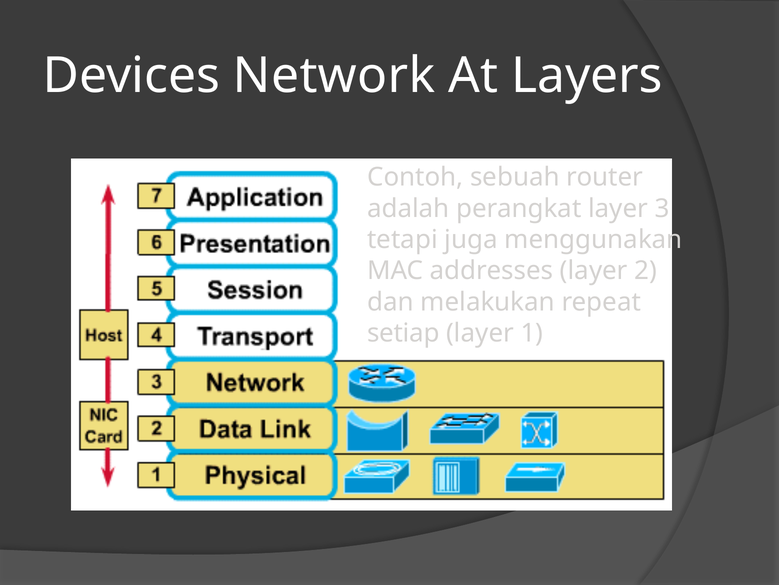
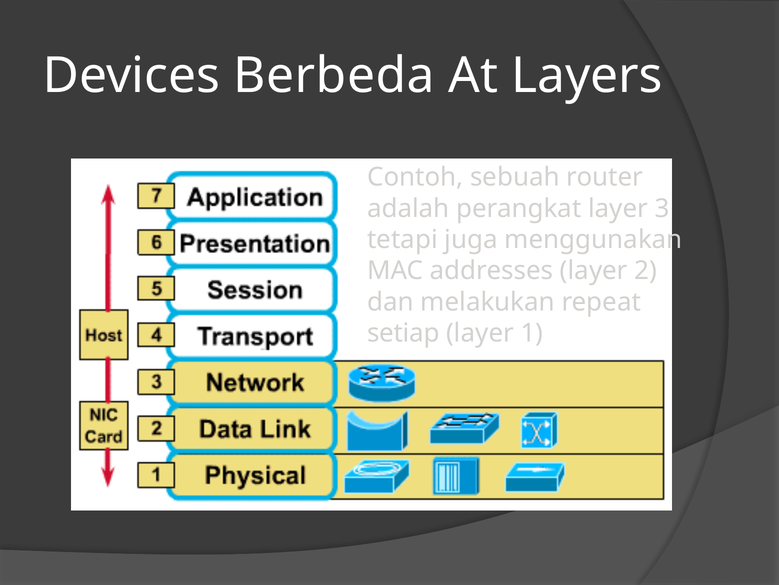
Network: Network -> Berbeda
